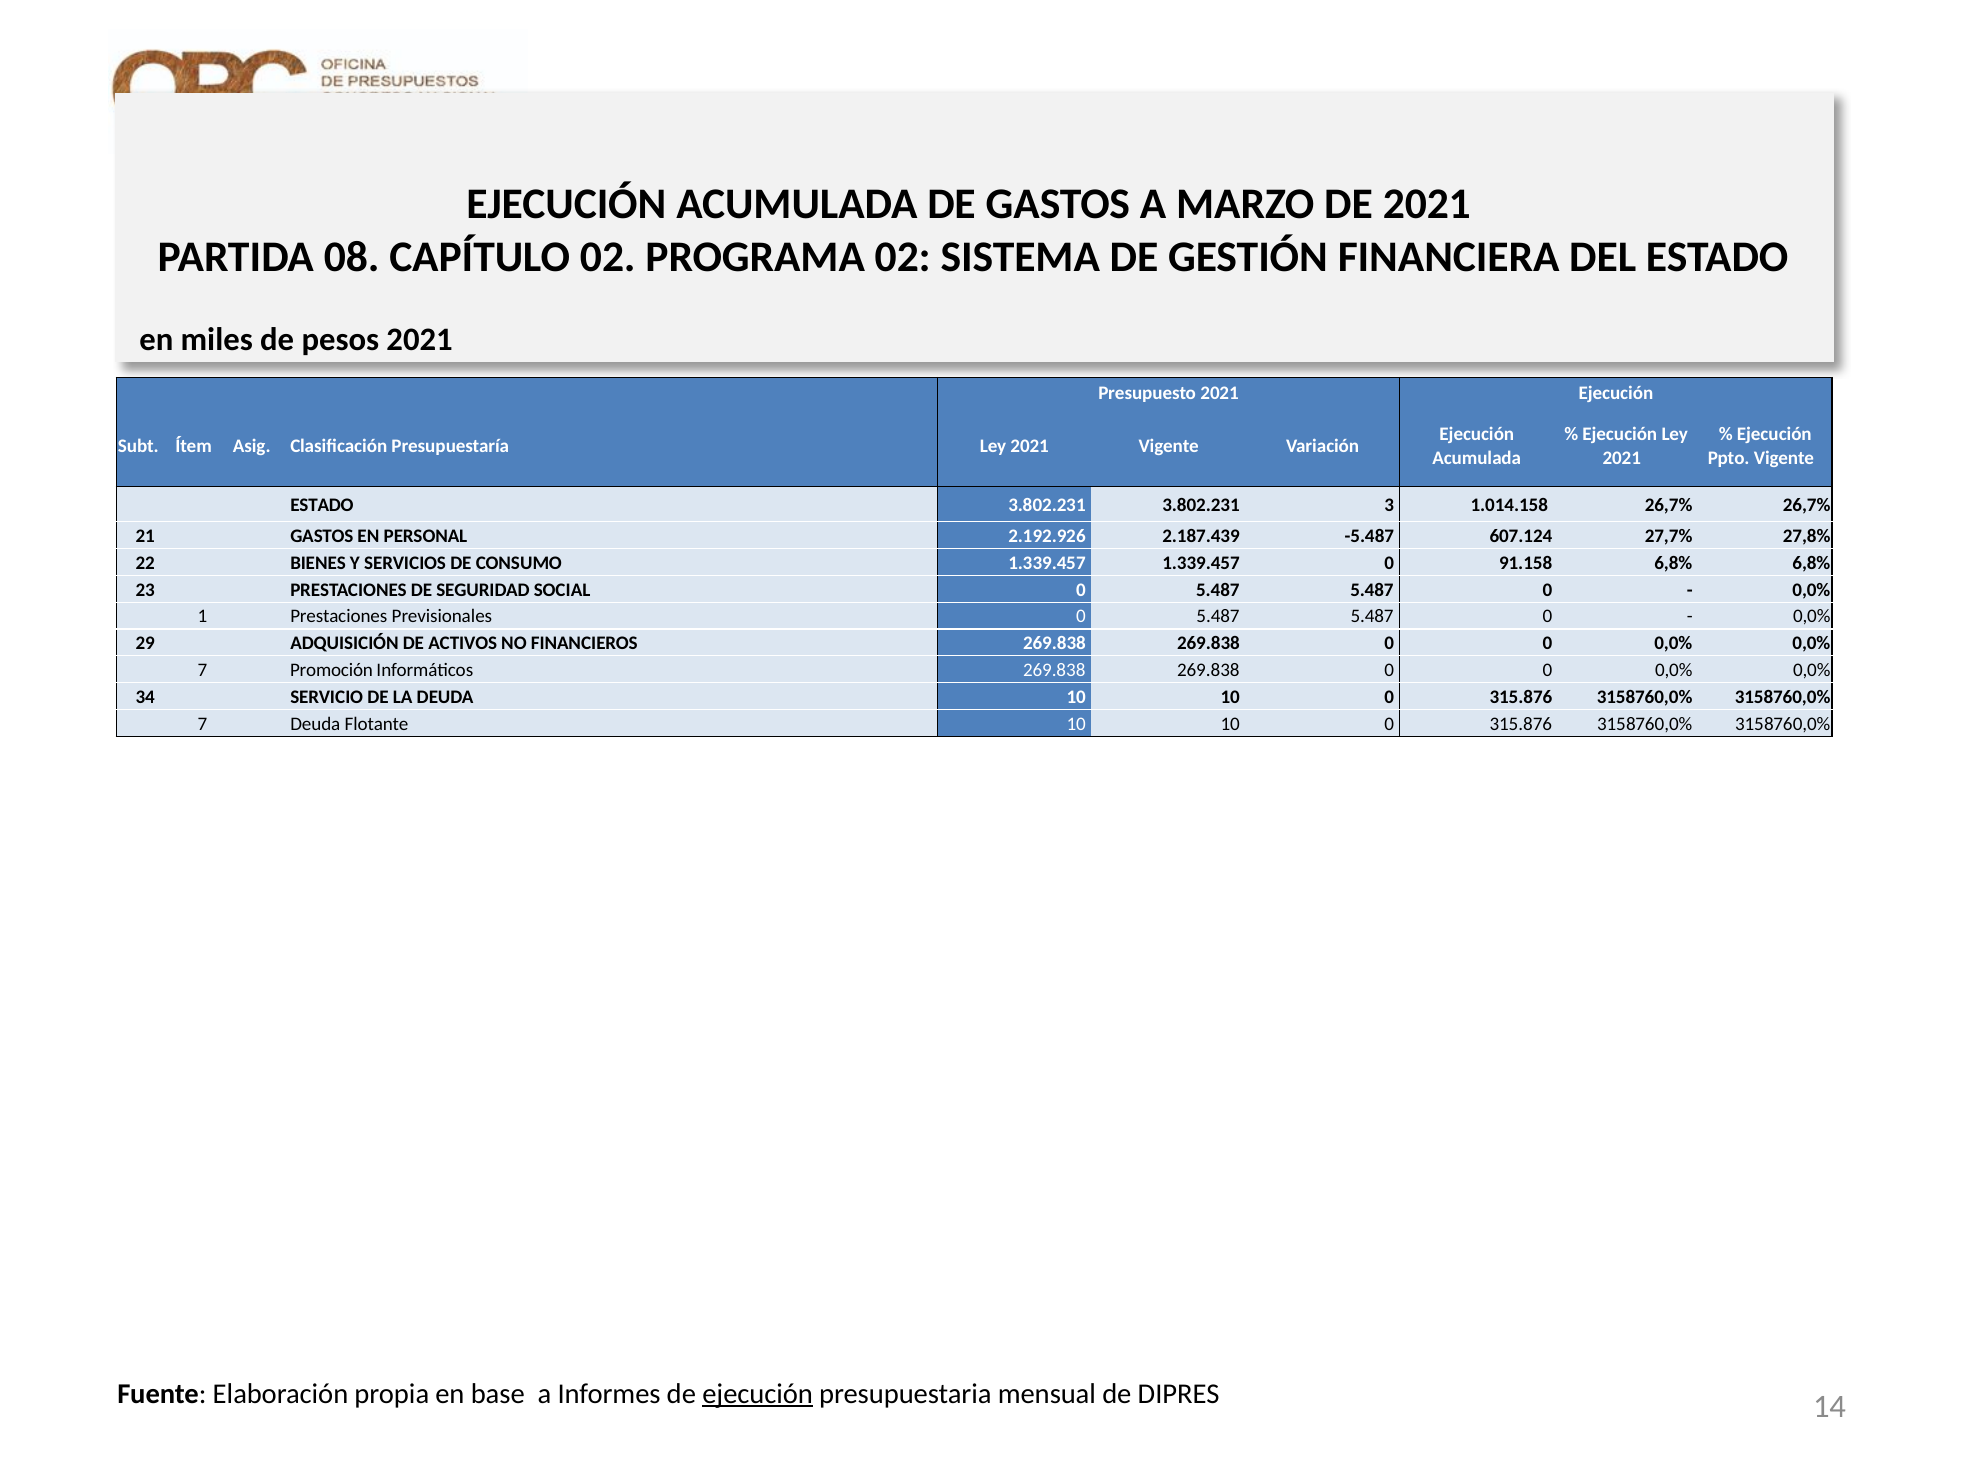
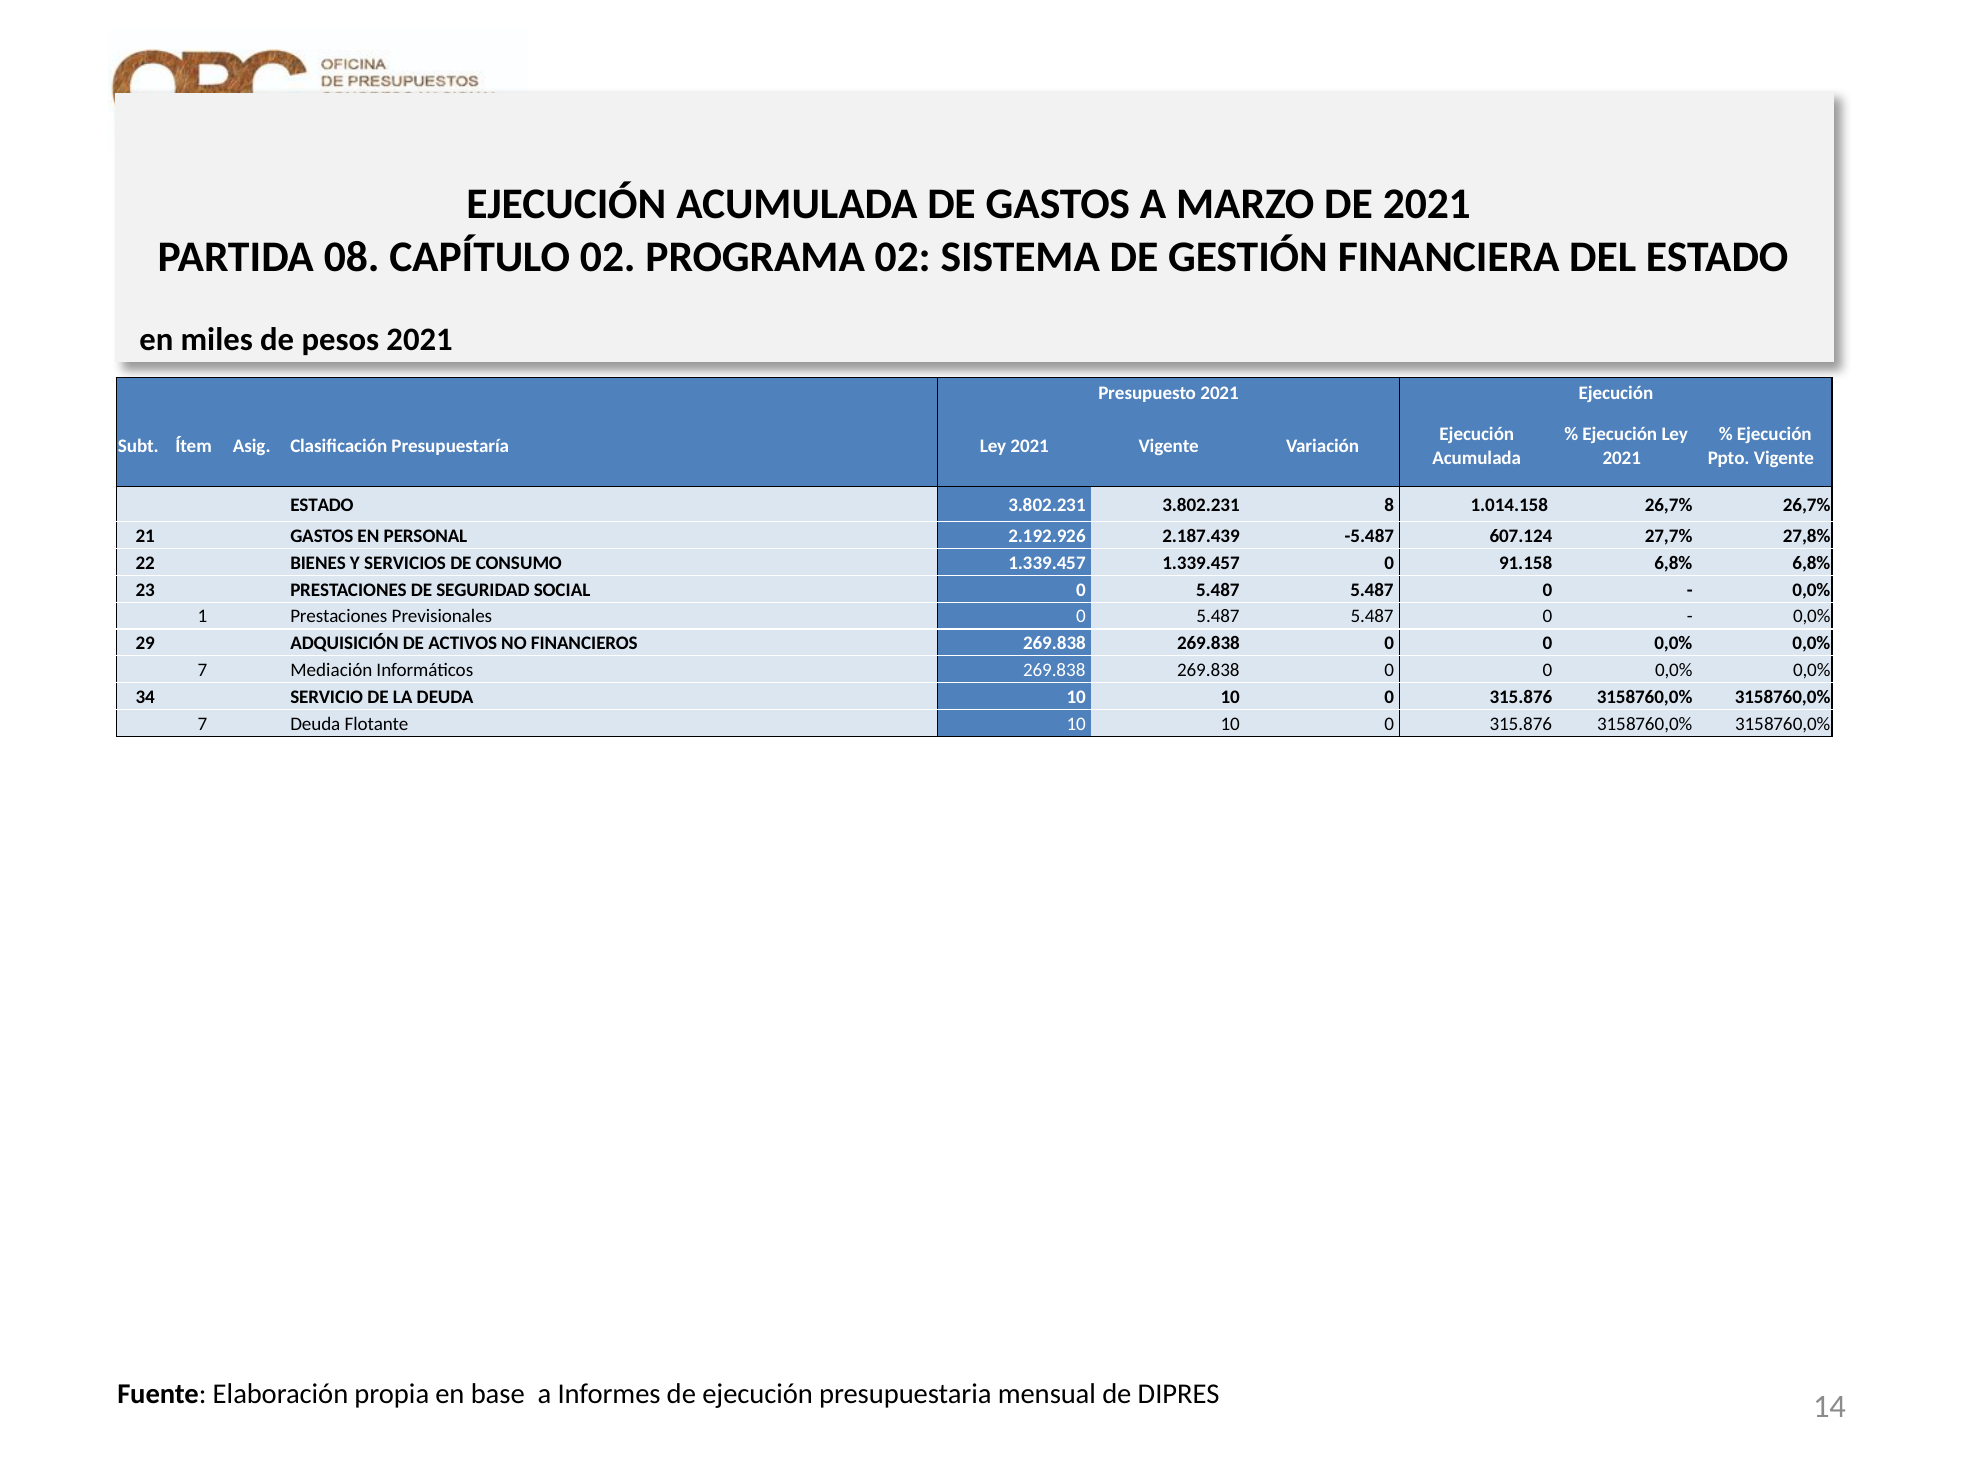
3: 3 -> 8
Promoción: Promoción -> Mediación
ejecución at (758, 1394) underline: present -> none
